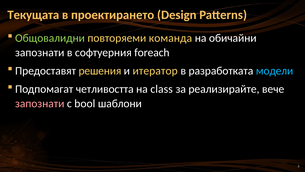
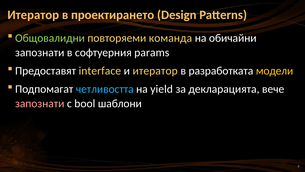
Текущата at (33, 15): Текущата -> Итератор
foreach: foreach -> params
решения: решения -> interface
модели colour: light blue -> yellow
четливостта colour: white -> light blue
class: class -> yield
реализирайте: реализирайте -> декларацията
